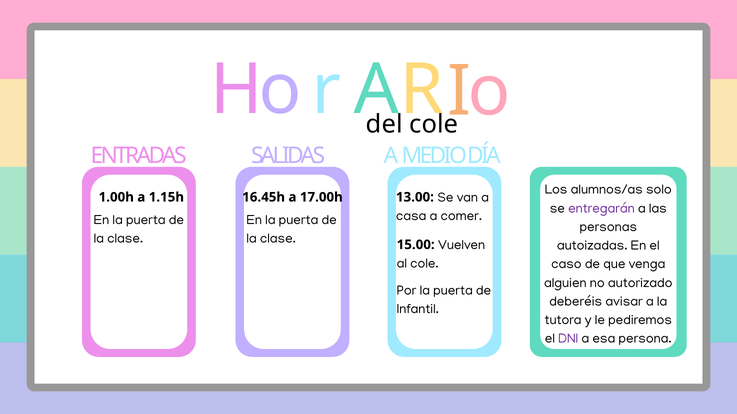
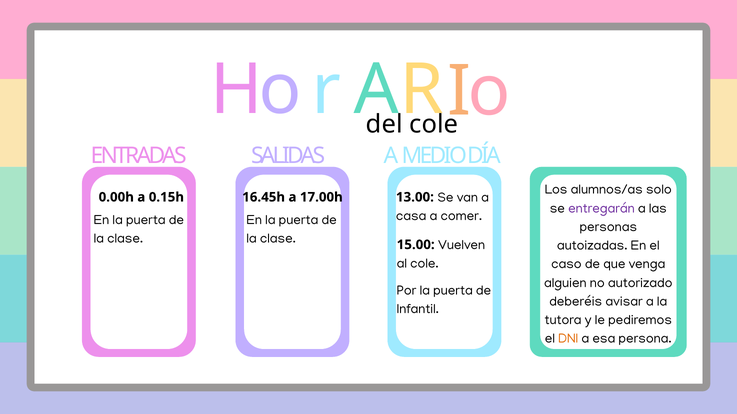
1.00h: 1.00h -> 0.00h
1.15h: 1.15h -> 0.15h
DNI colour: purple -> orange
